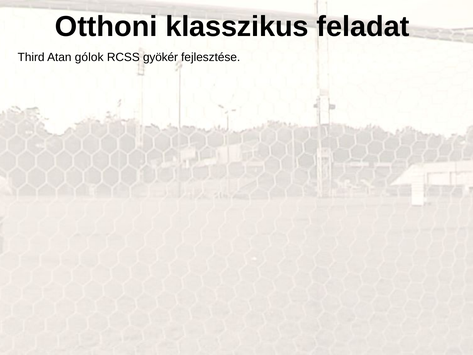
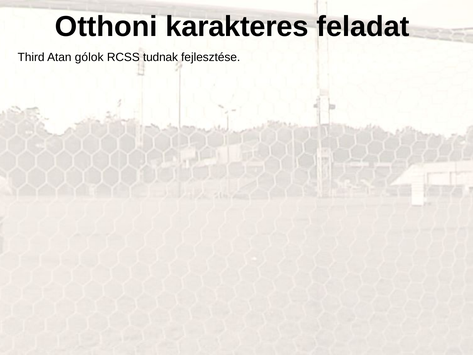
klasszikus: klasszikus -> karakteres
gyökér: gyökér -> tudnak
